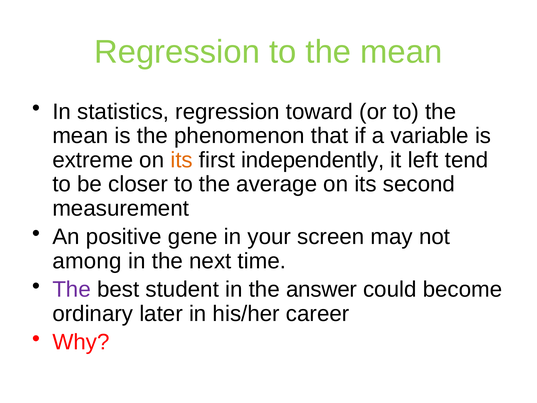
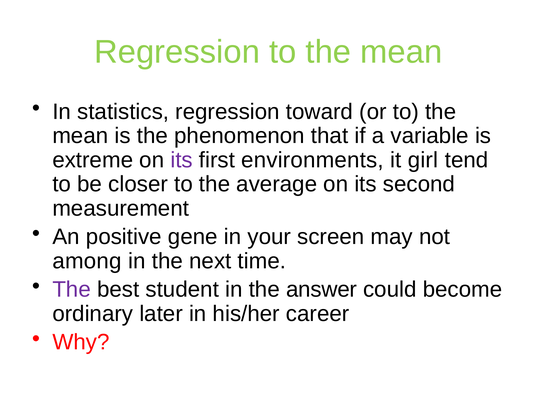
its at (182, 160) colour: orange -> purple
independently: independently -> environments
left: left -> girl
